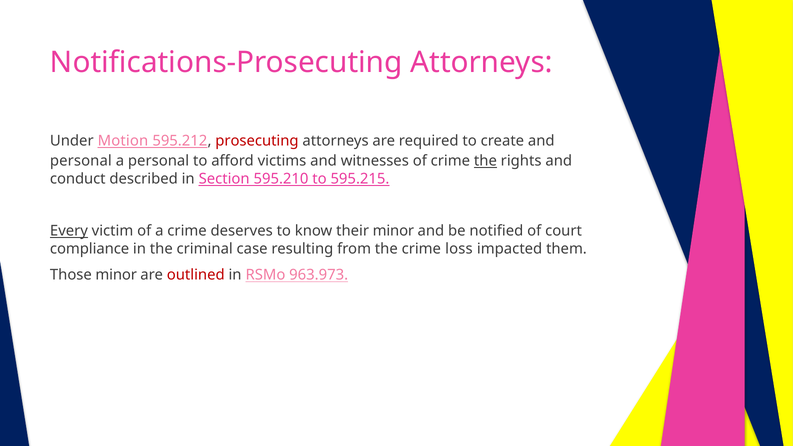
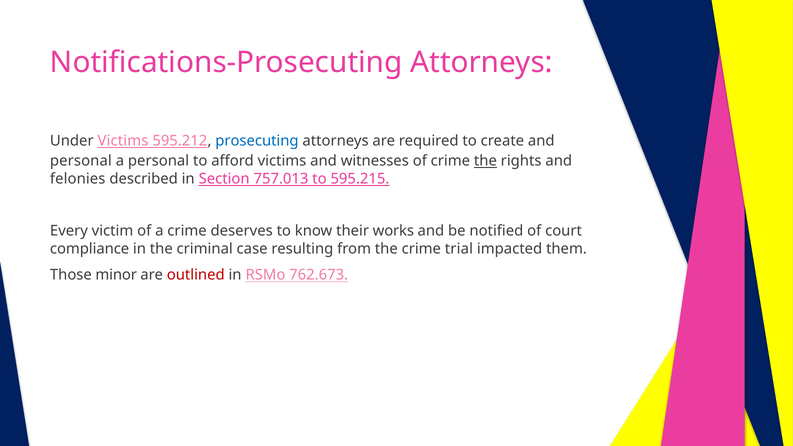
Under Motion: Motion -> Victims
prosecuting colour: red -> blue
conduct: conduct -> felonies
595.210: 595.210 -> 757.013
Every underline: present -> none
their minor: minor -> works
loss: loss -> trial
963.973: 963.973 -> 762.673
